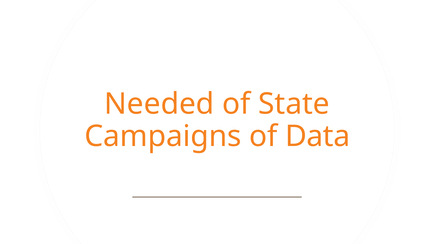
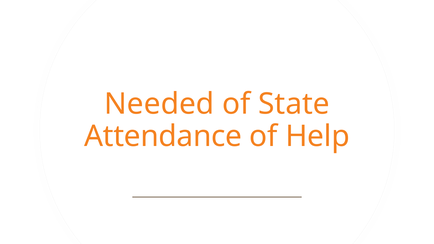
Campaigns: Campaigns -> Attendance
Data: Data -> Help
